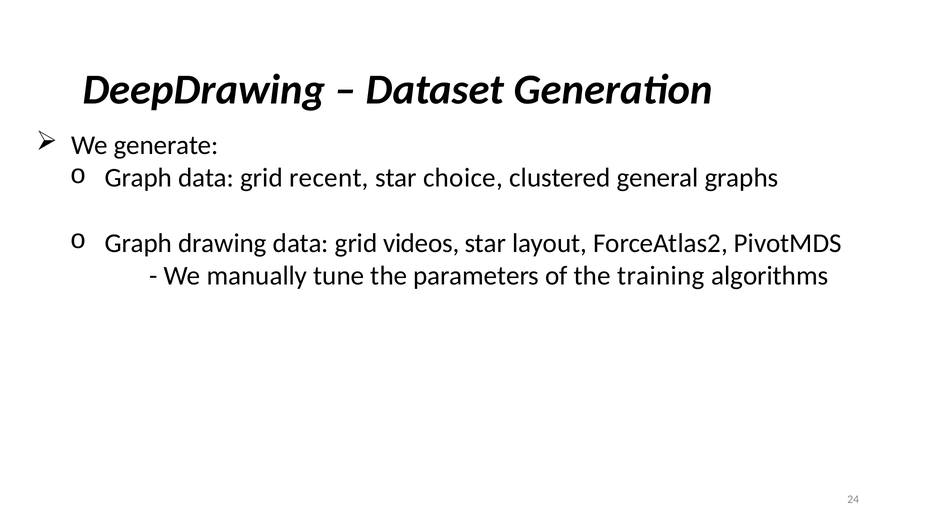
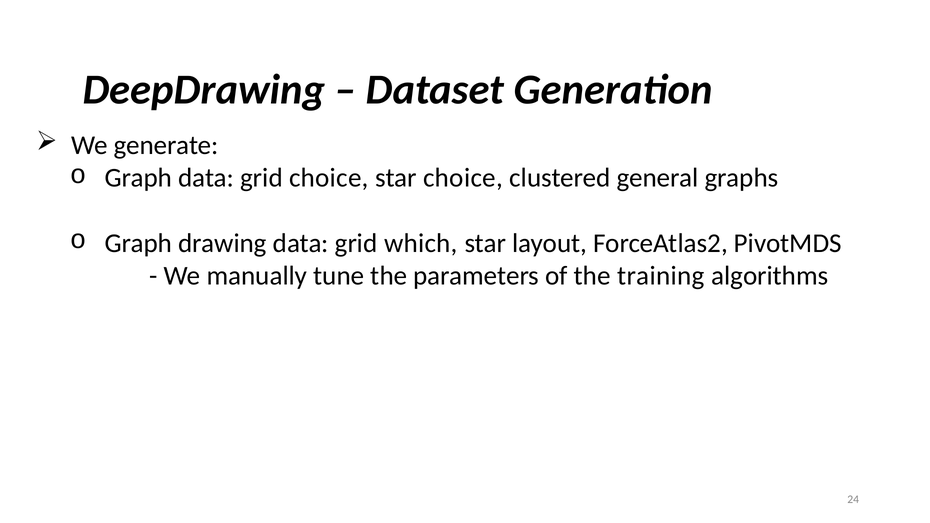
grid recent: recent -> choice
videos: videos -> which
